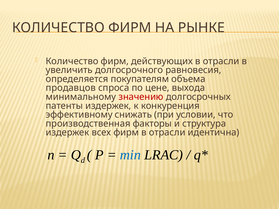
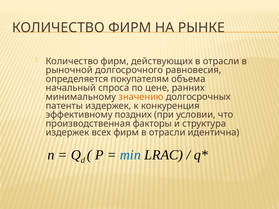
увеличить: увеличить -> рыночной
продавцов: продавцов -> начальный
выхода: выхода -> ранних
значению colour: red -> orange
снижать: снижать -> поздних
